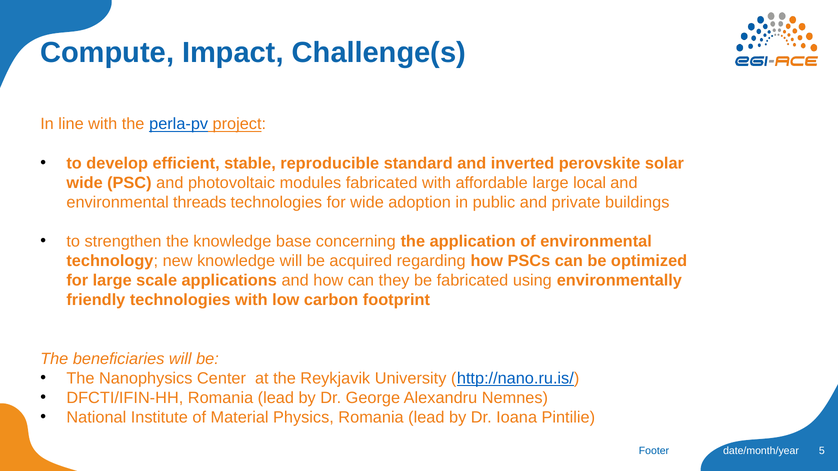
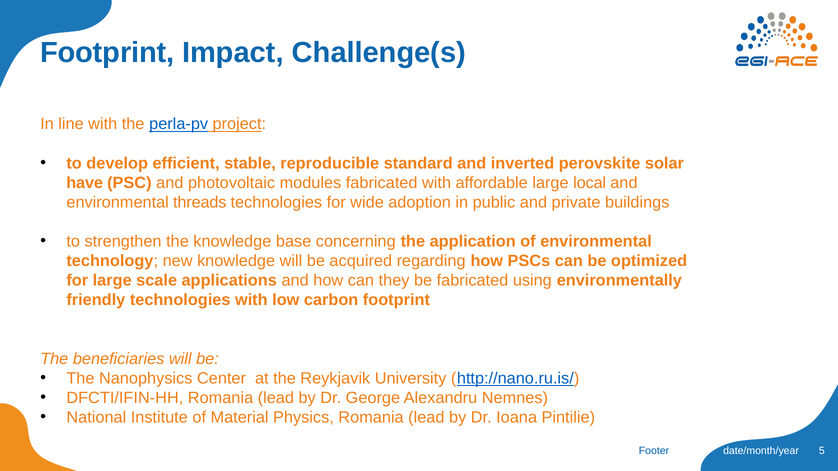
Compute at (107, 53): Compute -> Footprint
wide at (85, 183): wide -> have
